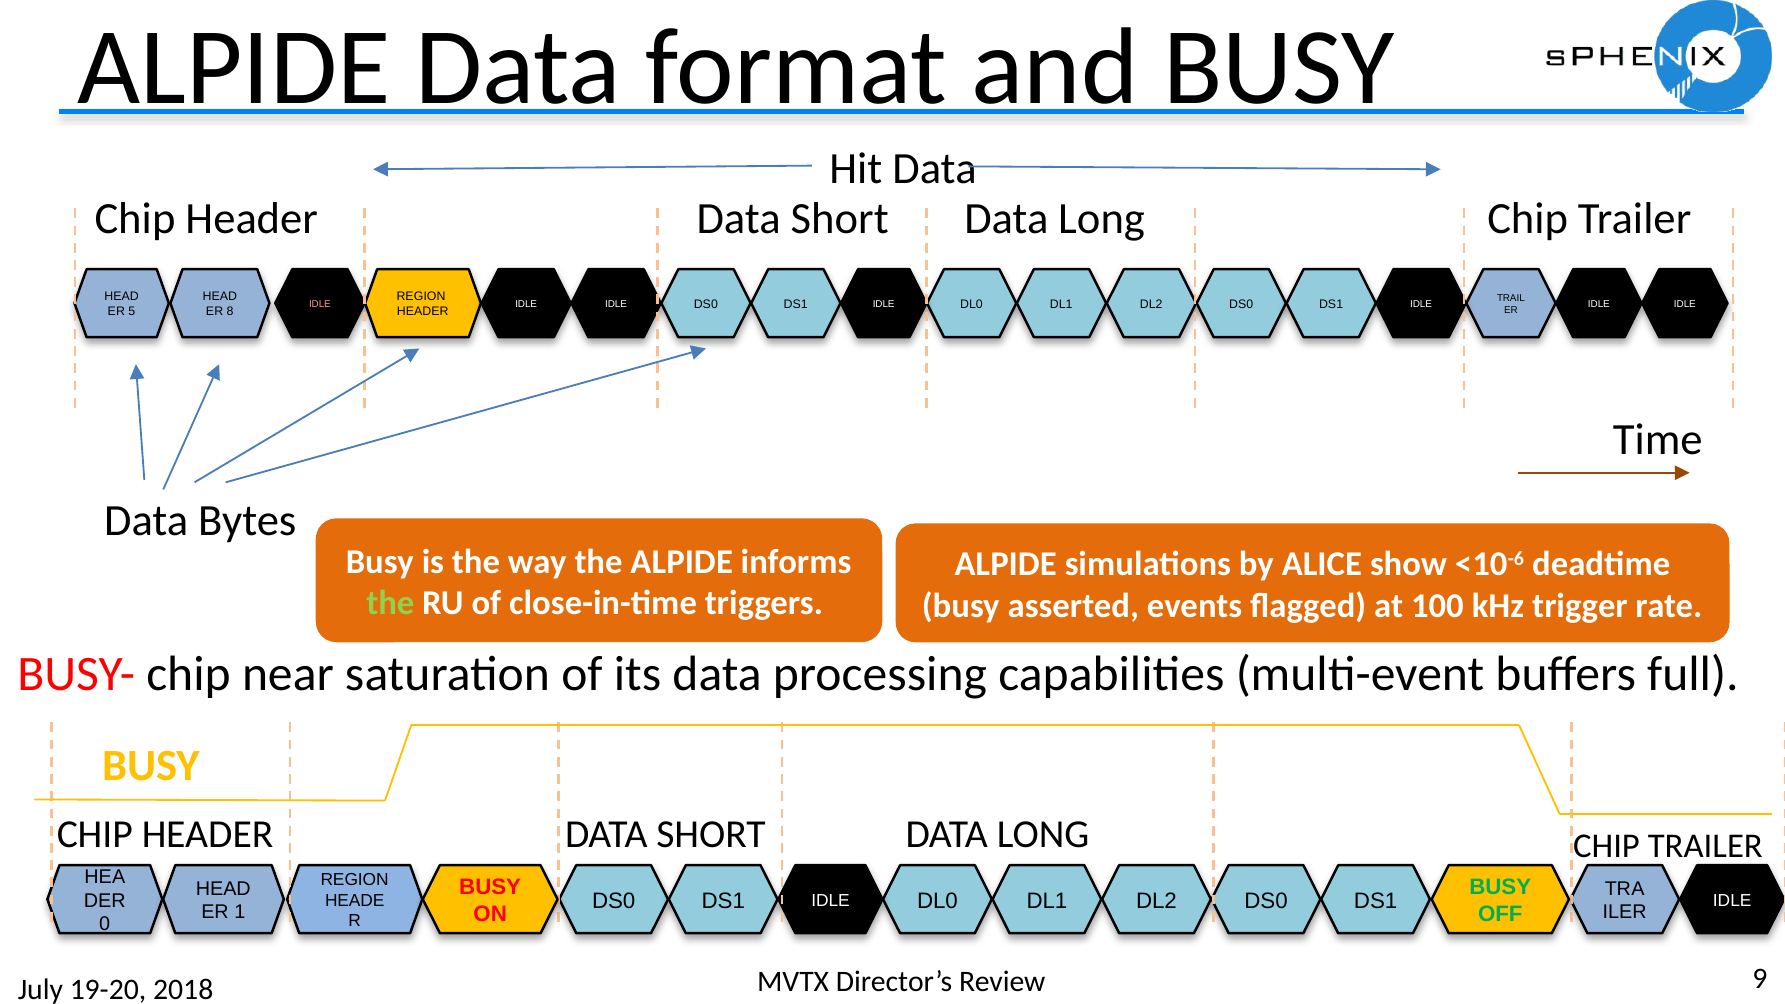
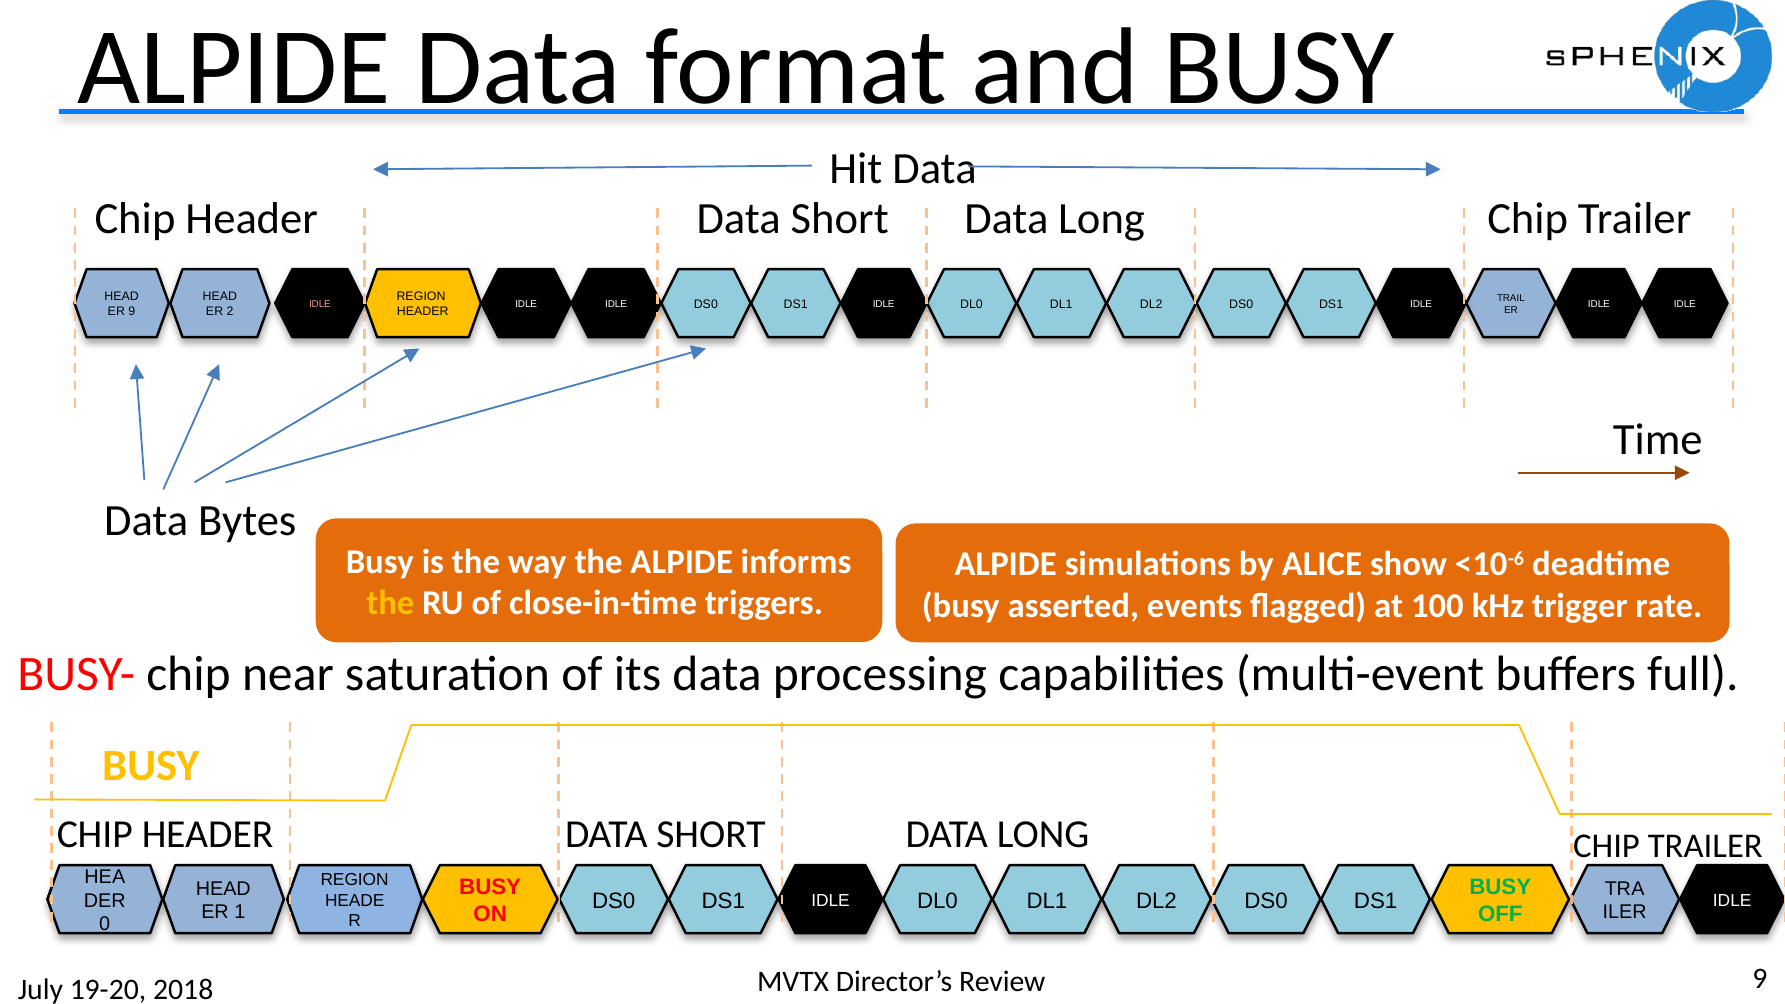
5 at (132, 311): 5 -> 9
8: 8 -> 2
the at (390, 604) colour: light green -> yellow
